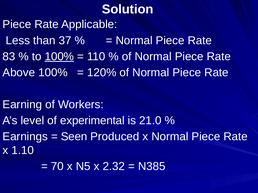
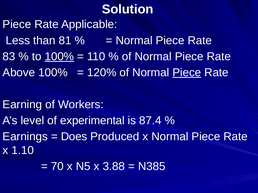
37: 37 -> 81
Piece at (187, 73) underline: none -> present
21.0: 21.0 -> 87.4
Seen: Seen -> Does
2.32: 2.32 -> 3.88
